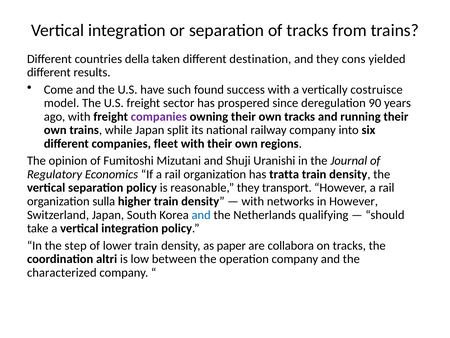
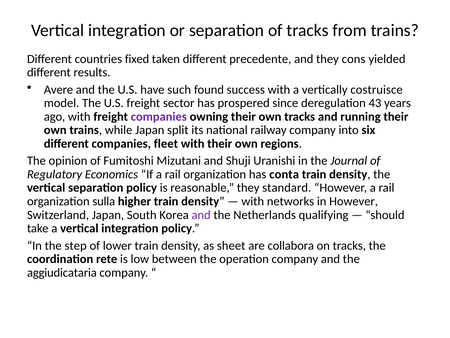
della: della -> fixed
destination: destination -> precedente
Come: Come -> Avere
90: 90 -> 43
tratta: tratta -> conta
transport: transport -> standard
and at (201, 215) colour: blue -> purple
paper: paper -> sheet
altri: altri -> rete
characterized: characterized -> aggiudicataria
